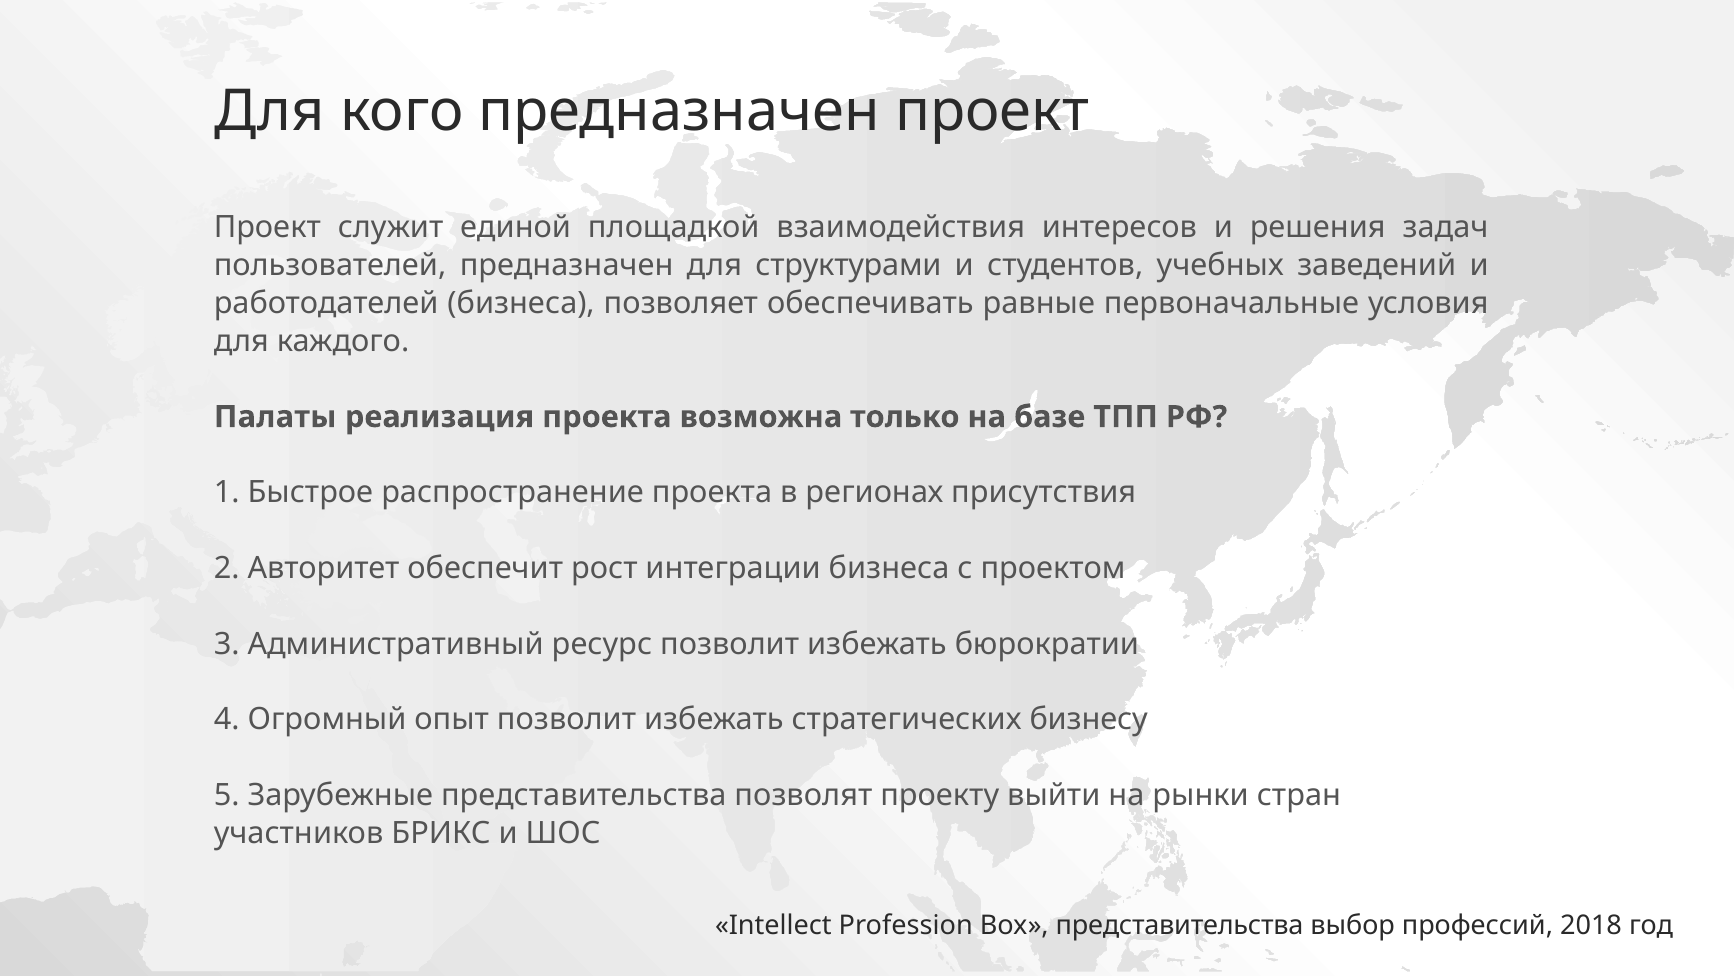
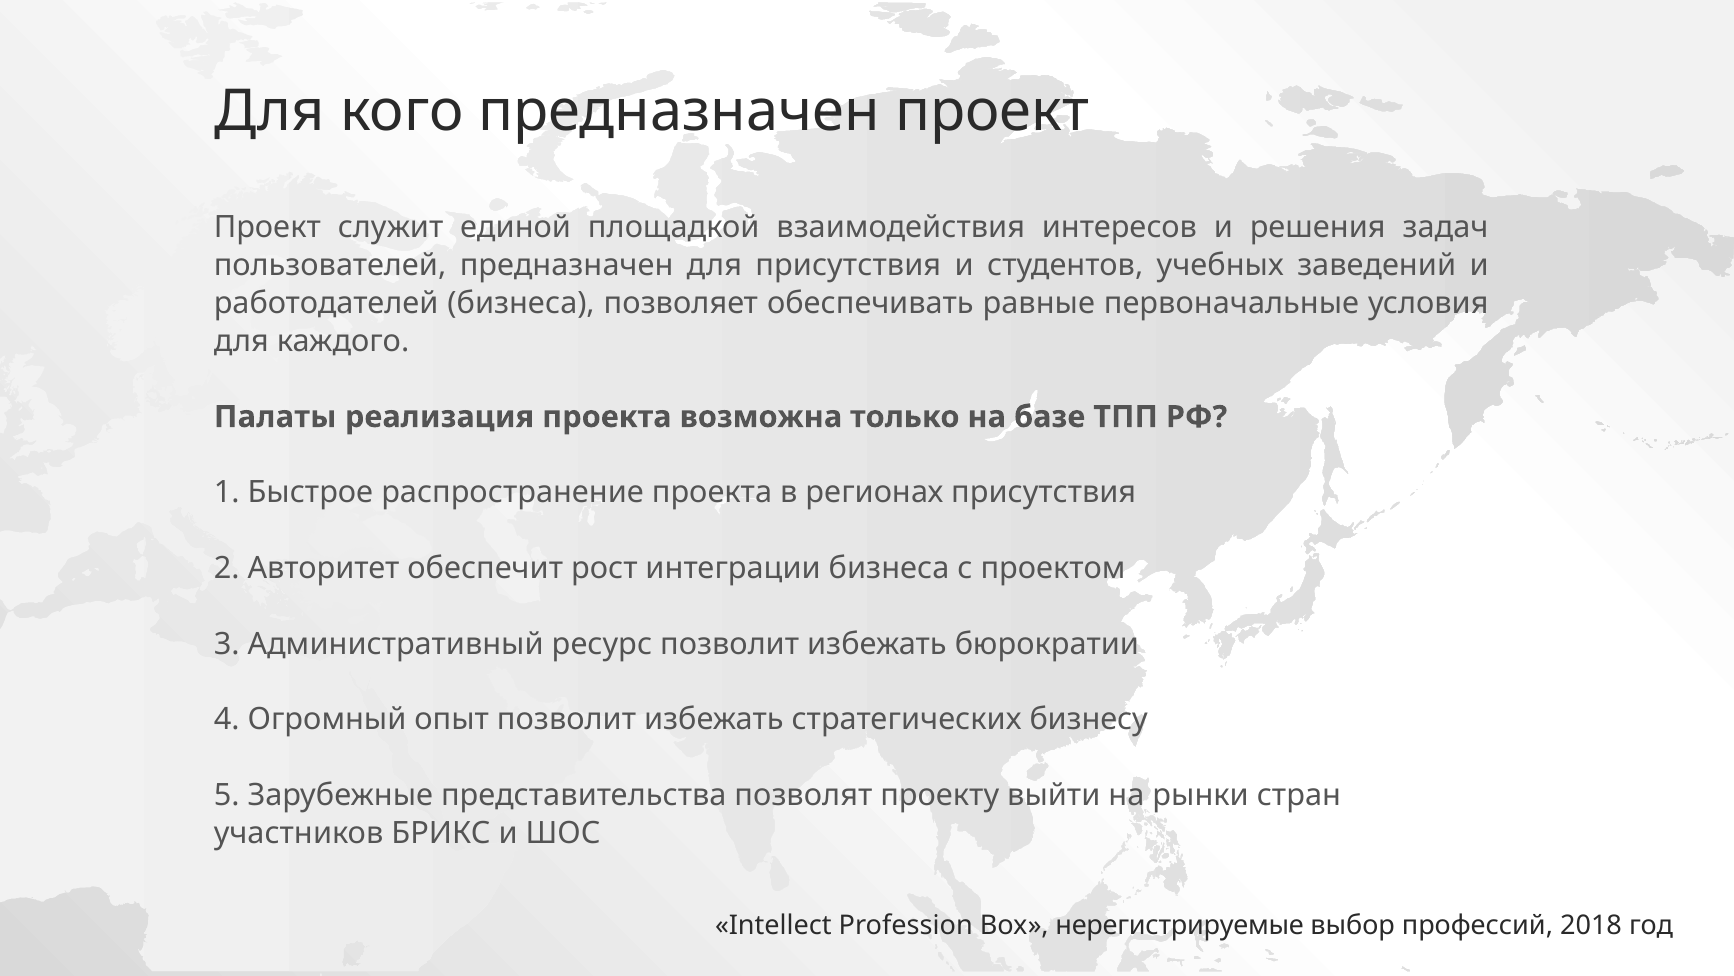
для структурами: структурами -> присутствия
Box представительства: представительства -> нерегистрируемые
